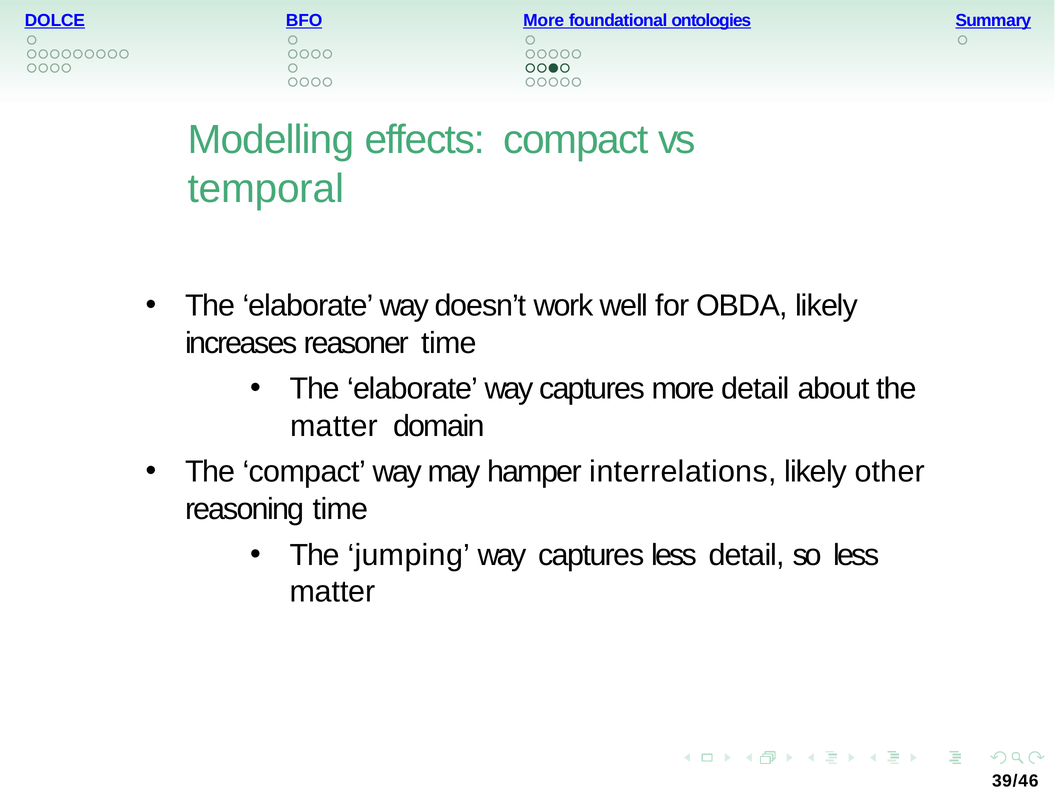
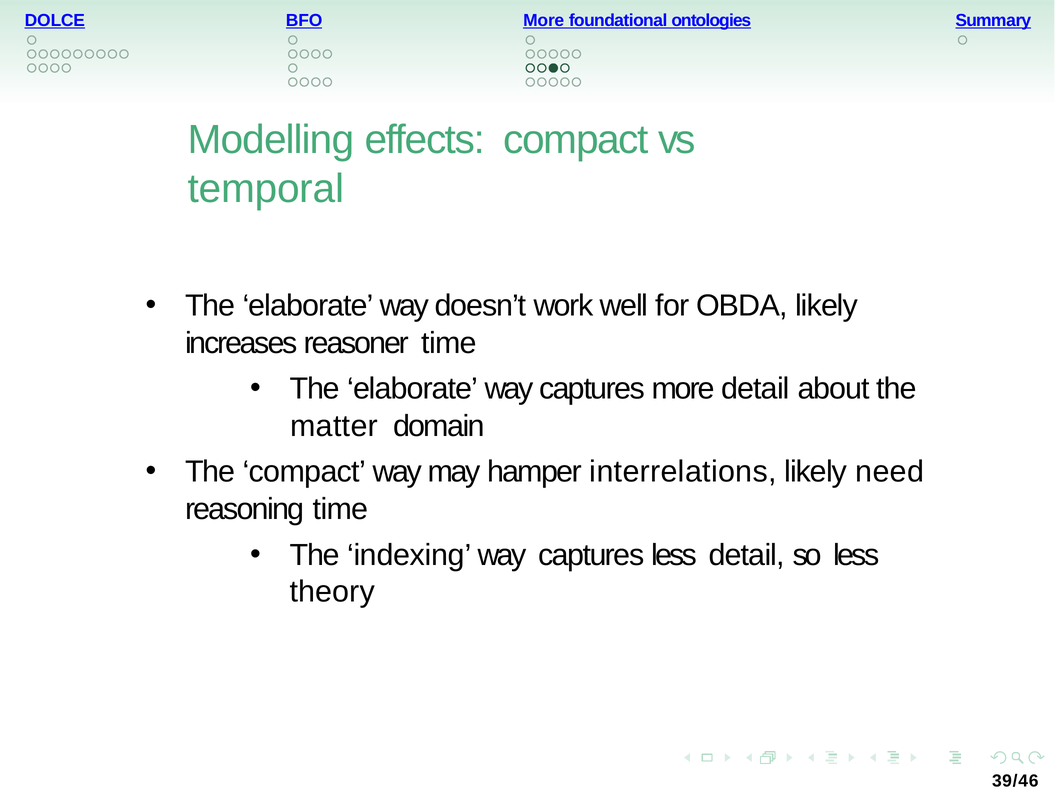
other: other -> need
jumping: jumping -> indexing
matter at (332, 592): matter -> theory
